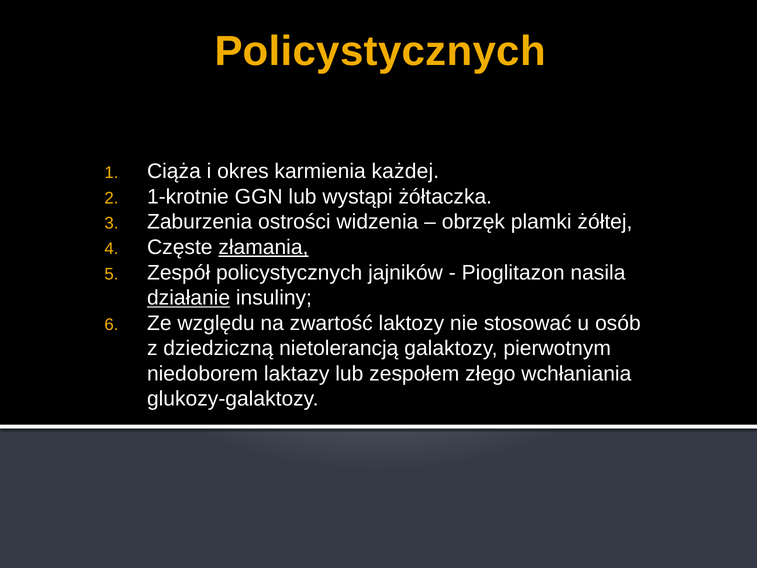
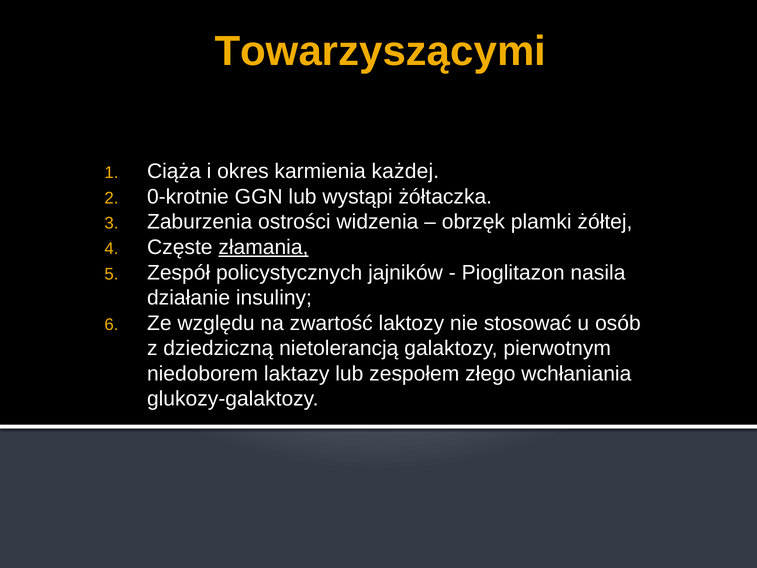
Policystycznych at (380, 51): Policystycznych -> Towarzyszącymi
1-krotnie: 1-krotnie -> 0-krotnie
działanie underline: present -> none
